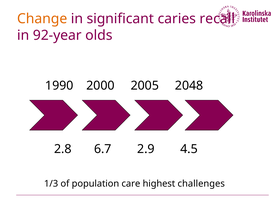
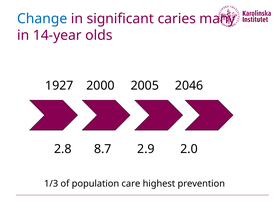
Change colour: orange -> blue
recall: recall -> many
92-year: 92-year -> 14-year
1990: 1990 -> 1927
2048: 2048 -> 2046
6.7: 6.7 -> 8.7
4.5: 4.5 -> 2.0
challenges: challenges -> prevention
